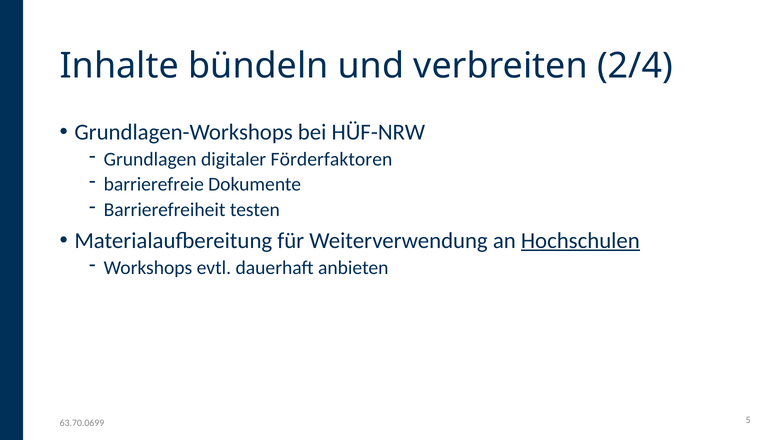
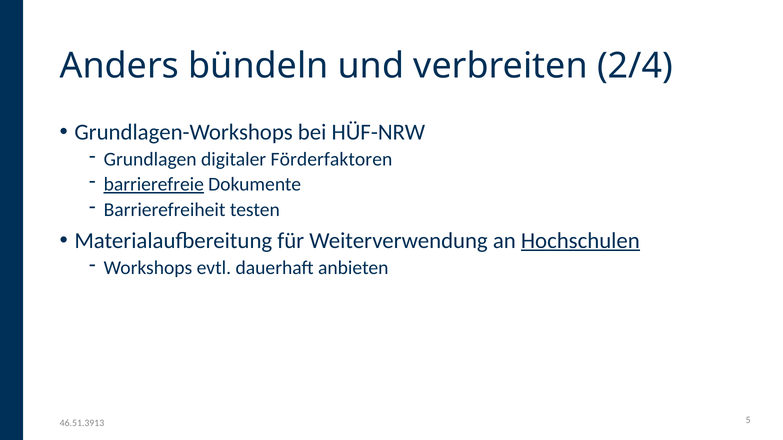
Inhalte: Inhalte -> Anders
barrierefreie underline: none -> present
63.70.0699: 63.70.0699 -> 46.51.3913
